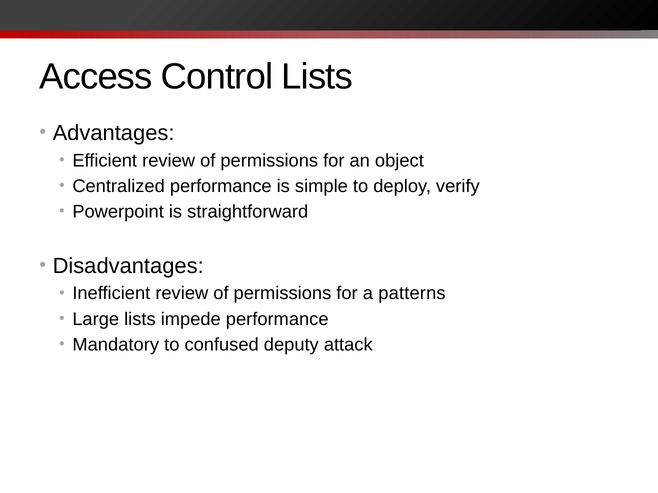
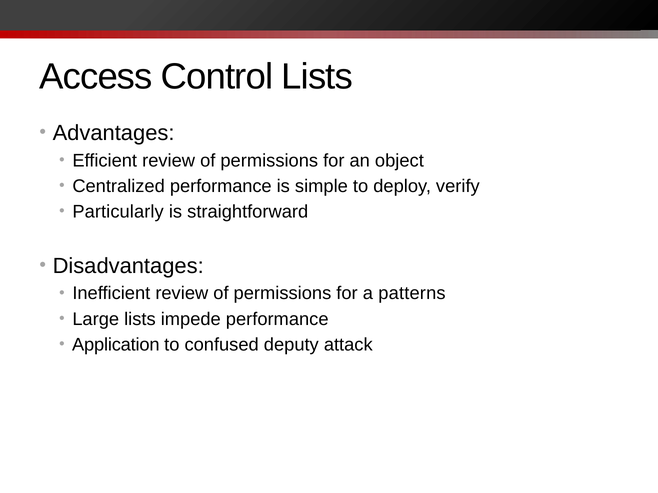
Powerpoint: Powerpoint -> Particularly
Mandatory: Mandatory -> Application
